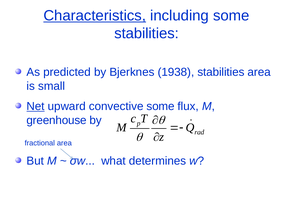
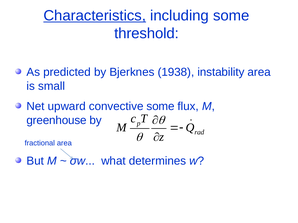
stabilities at (147, 34): stabilities -> threshold
1938 stabilities: stabilities -> instability
Net underline: present -> none
